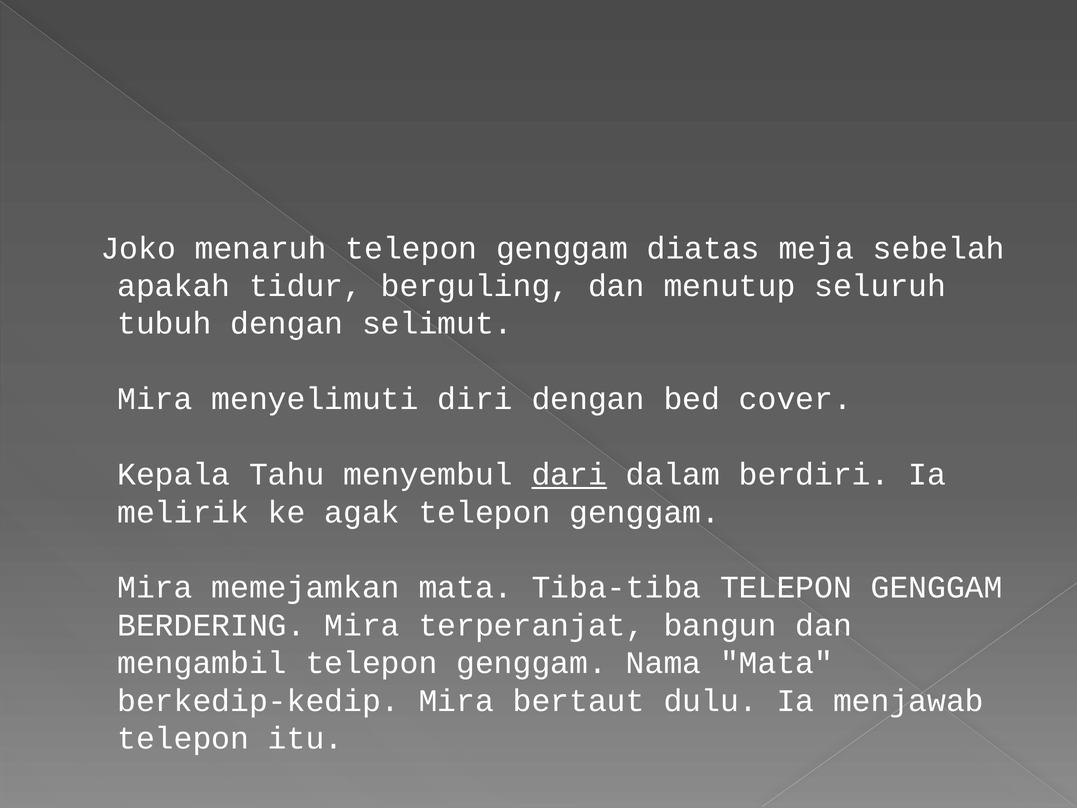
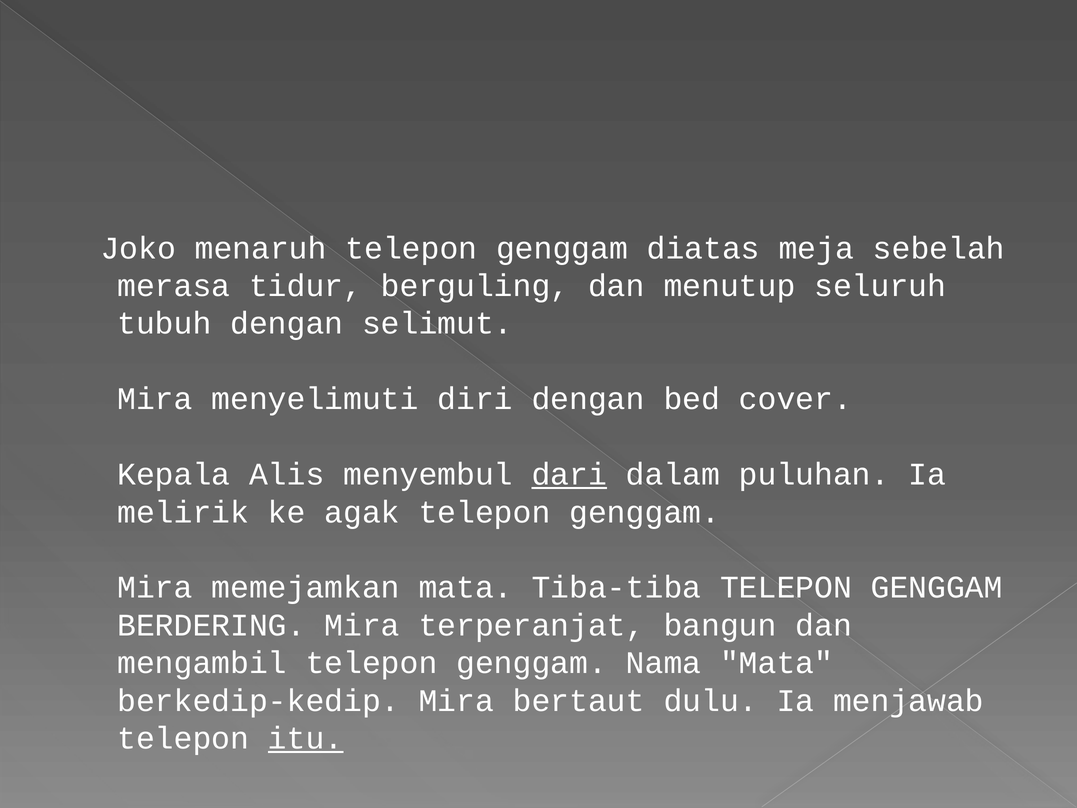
apakah: apakah -> merasa
Tahu: Tahu -> Alis
berdiri: berdiri -> puluhan
itu underline: none -> present
